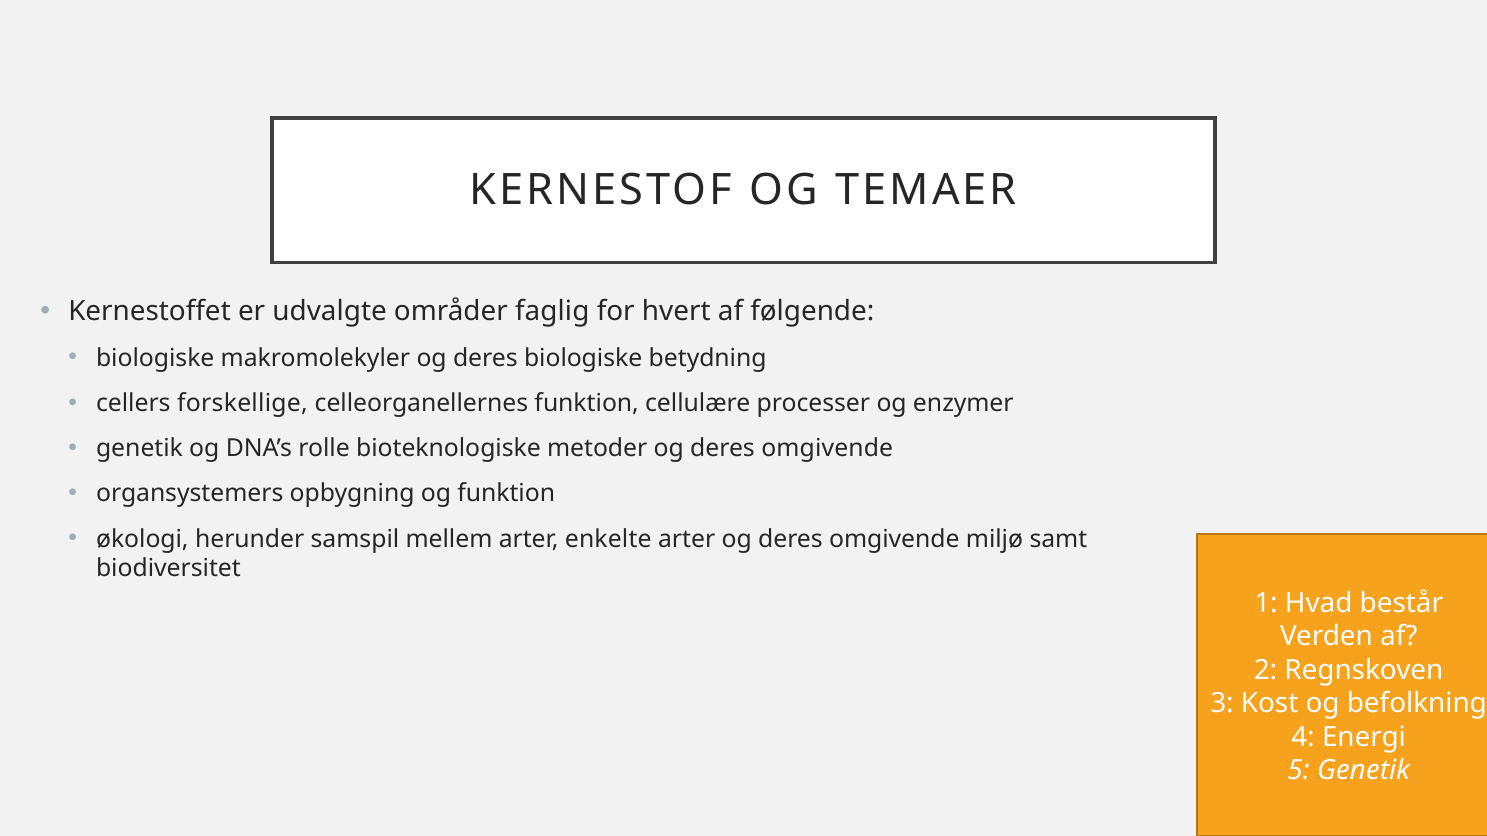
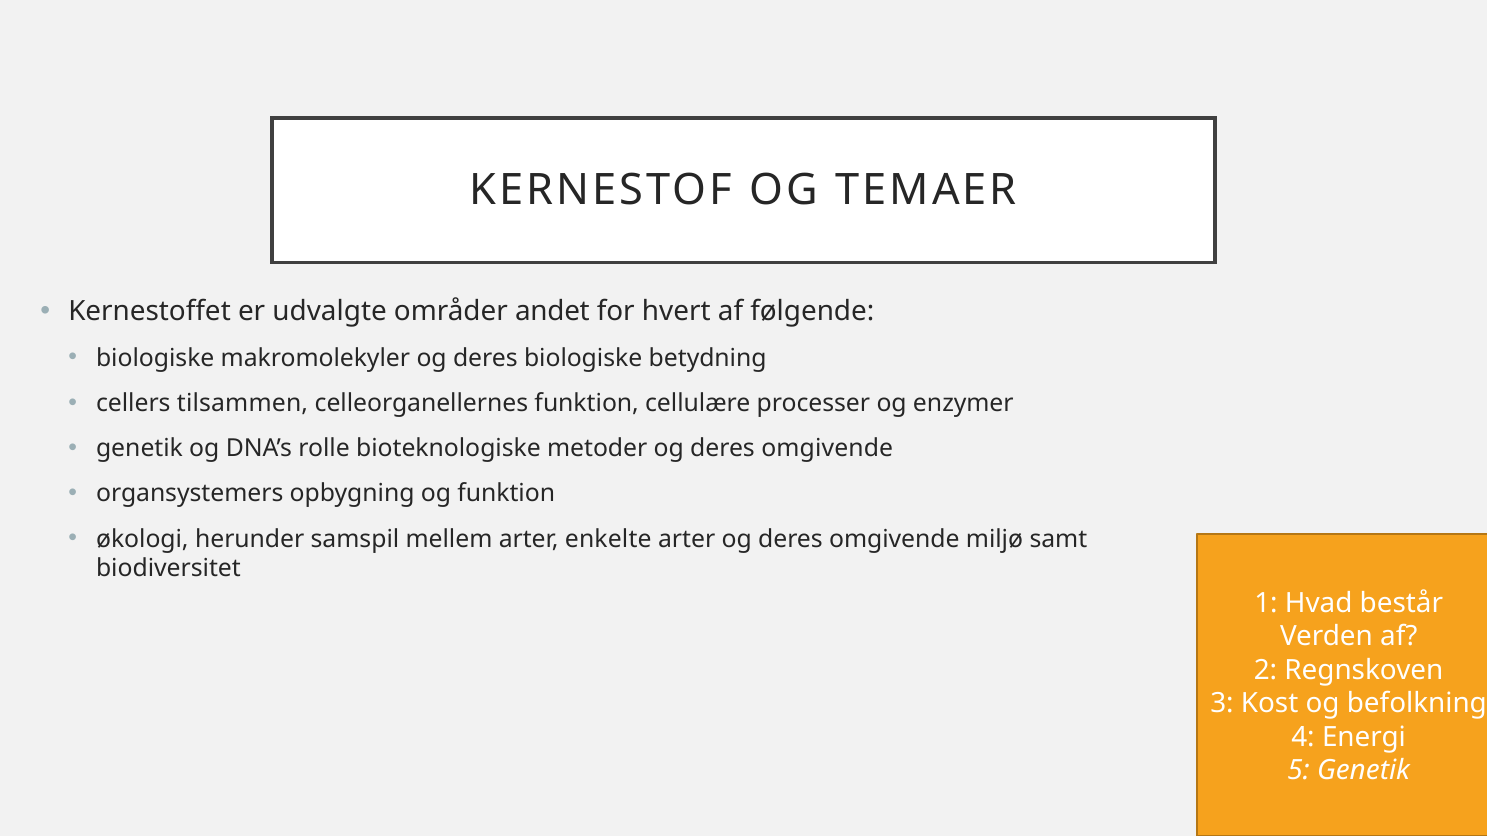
faglig: faglig -> andet
forskellige: forskellige -> tilsammen
